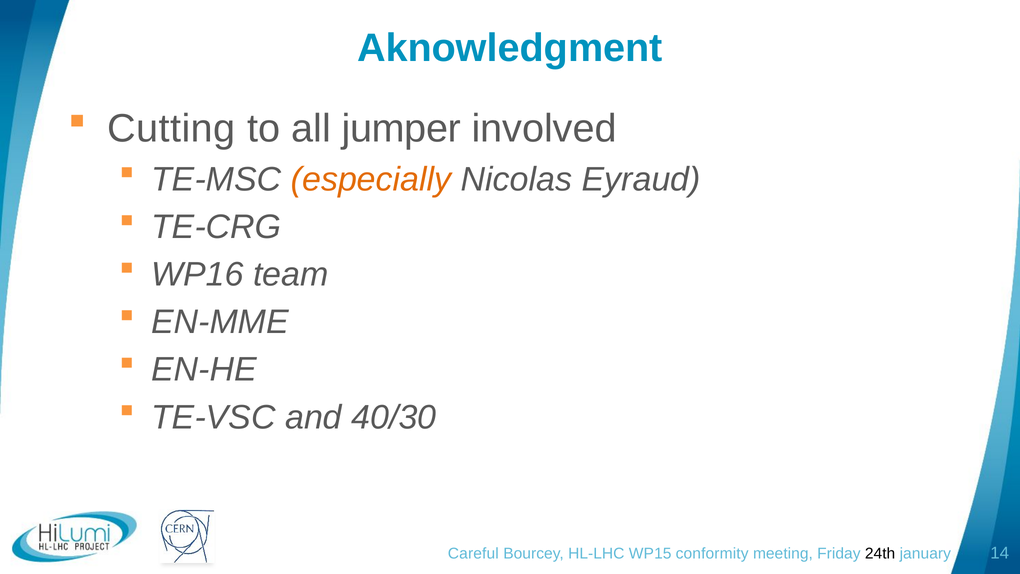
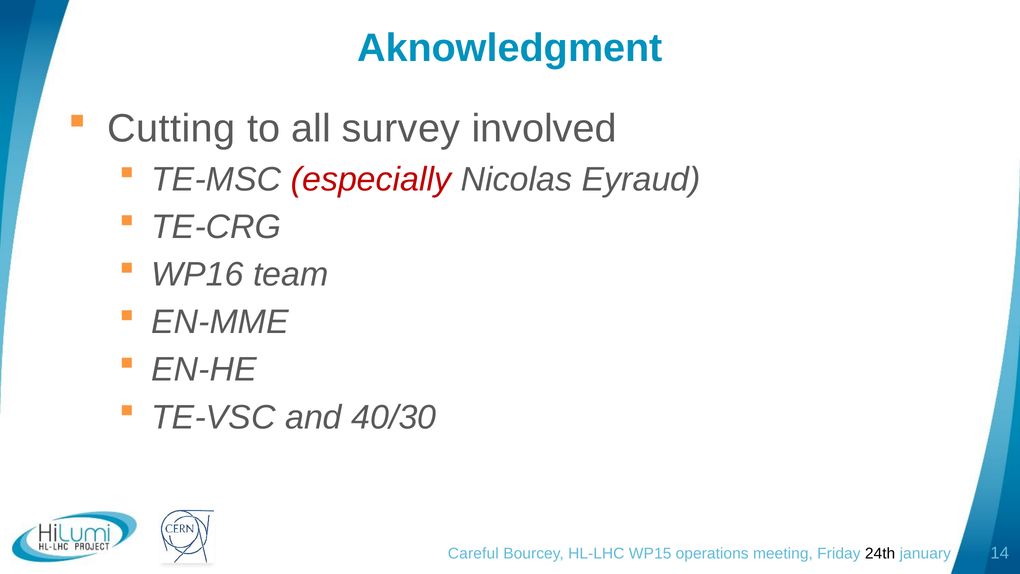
jumper: jumper -> survey
especially colour: orange -> red
conformity: conformity -> operations
